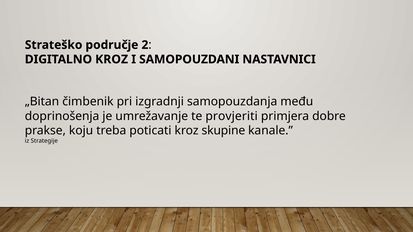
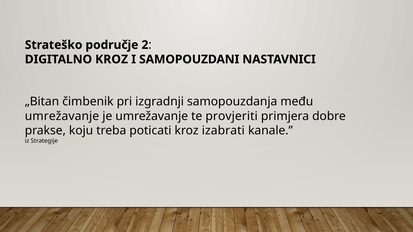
doprinošenja at (62, 116): doprinošenja -> umrežavanje
skupine: skupine -> izabrati
